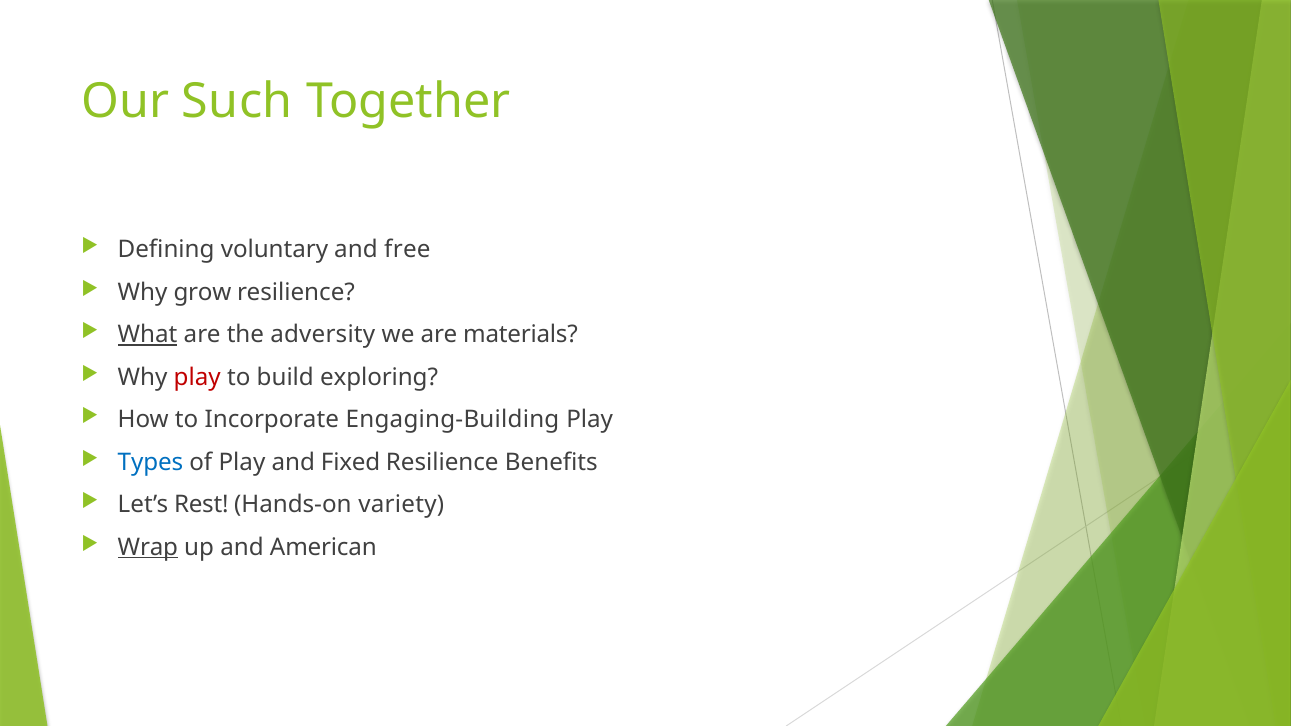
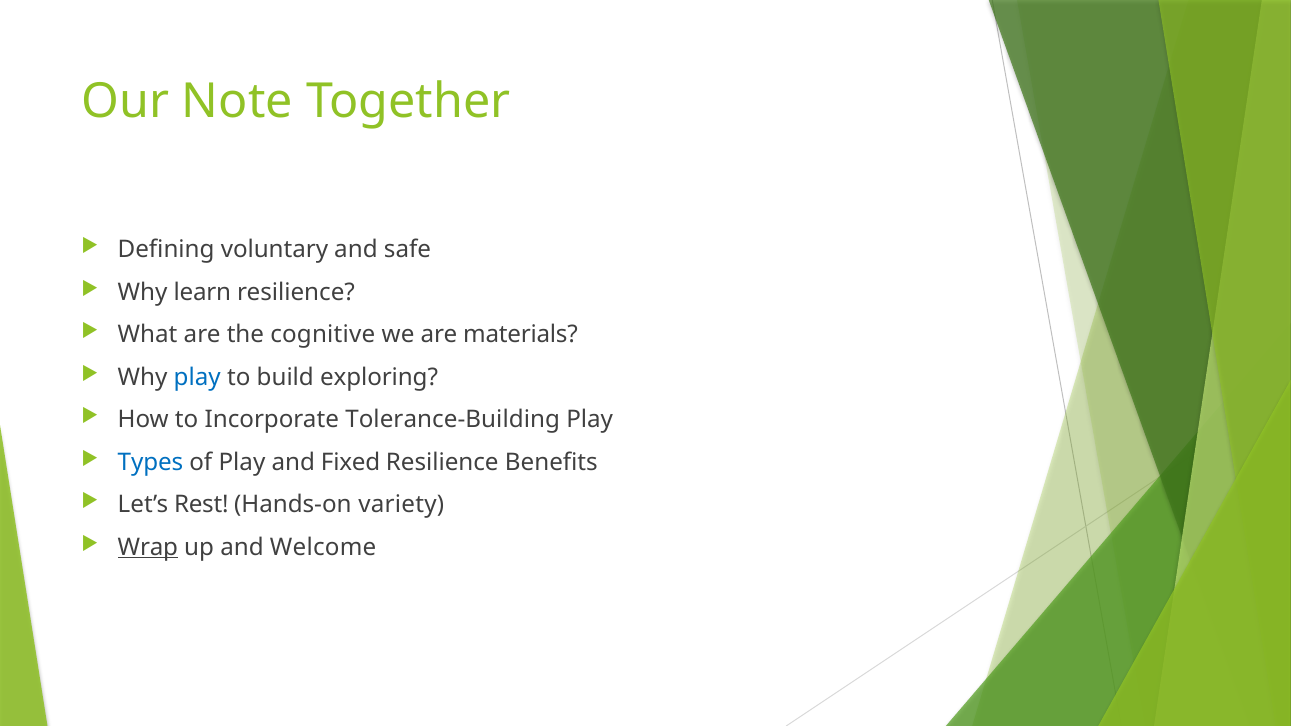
Such: Such -> Note
free: free -> safe
grow: grow -> learn
What underline: present -> none
adversity: adversity -> cognitive
play at (197, 377) colour: red -> blue
Engaging-Building: Engaging-Building -> Tolerance-Building
American: American -> Welcome
